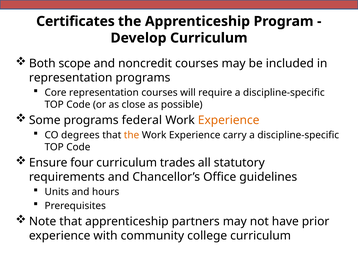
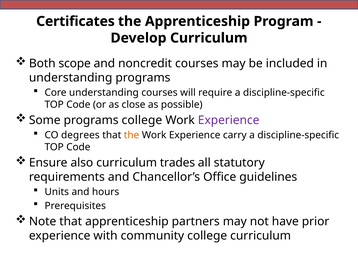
representation at (71, 78): representation -> understanding
Core representation: representation -> understanding
programs federal: federal -> college
Experience at (229, 120) colour: orange -> purple
four: four -> also
